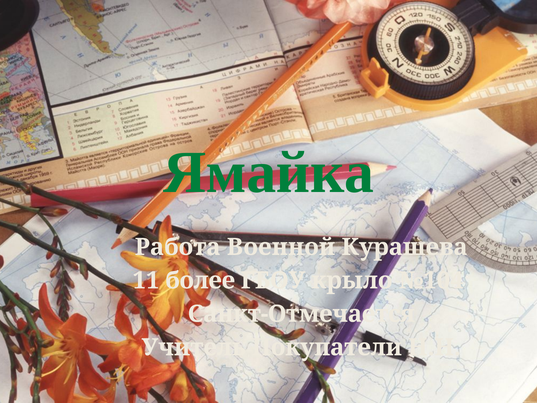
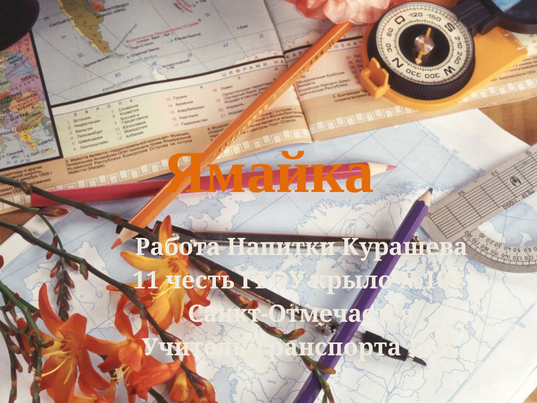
Ямайка colour: green -> orange
Военной: Военной -> Напитки
более: более -> честь
Покупатели: Покупатели -> Транспорта
